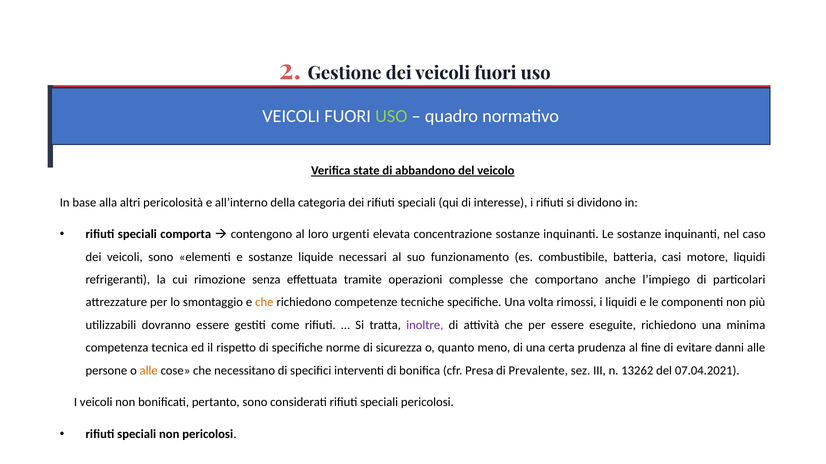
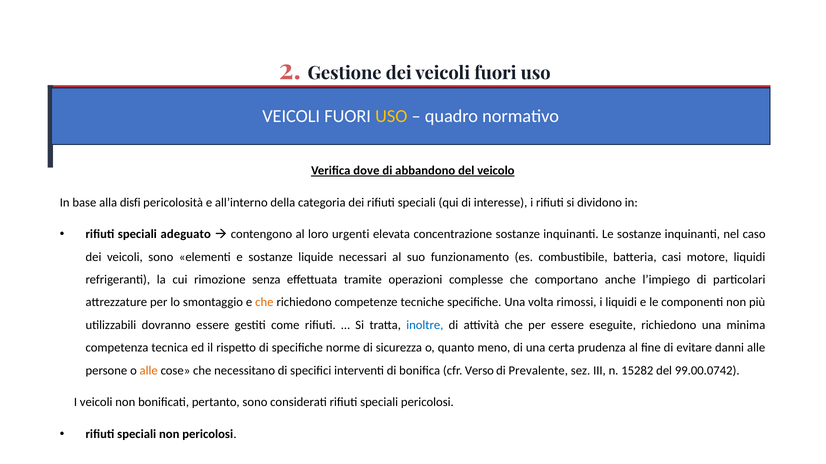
USO at (391, 116) colour: light green -> yellow
state: state -> dove
altri: altri -> disfi
comporta: comporta -> adeguato
inoltre colour: purple -> blue
Presa: Presa -> Verso
13262: 13262 -> 15282
07.04.2021: 07.04.2021 -> 99.00.0742
